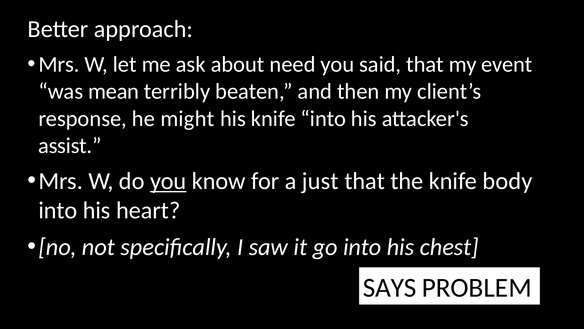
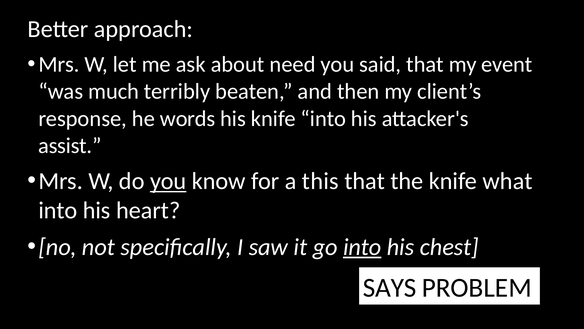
mean: mean -> much
might: might -> words
just: just -> this
body: body -> what
into at (362, 247) underline: none -> present
